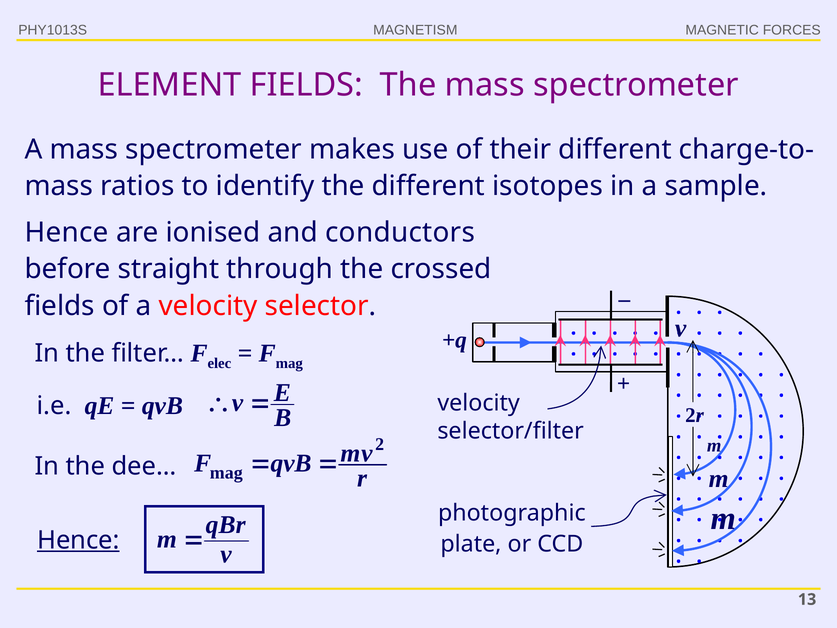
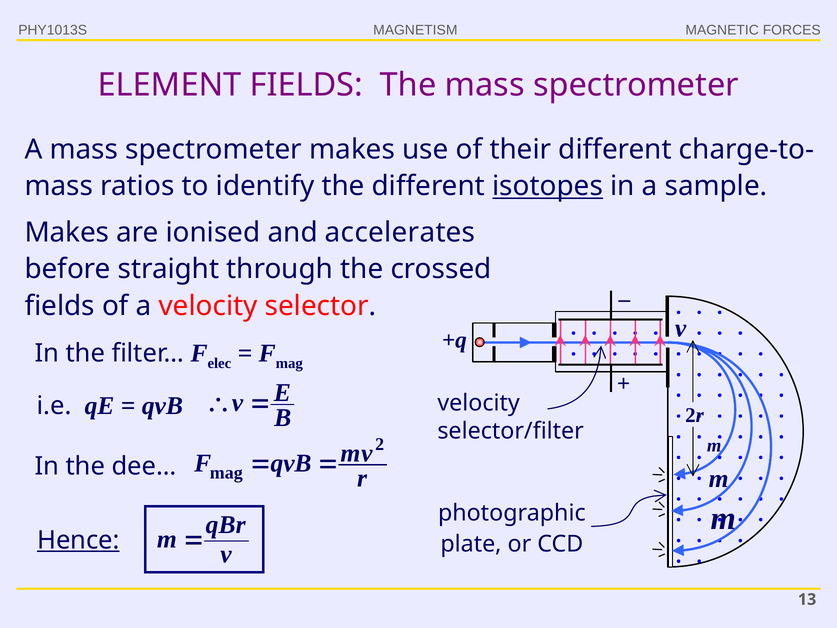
isotopes underline: none -> present
Hence at (67, 232): Hence -> Makes
conductors: conductors -> accelerates
